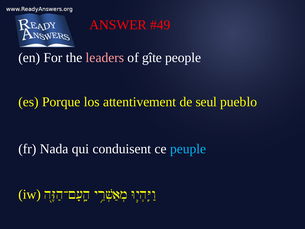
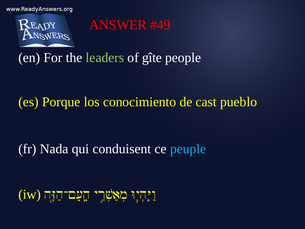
leaders colour: pink -> light green
attentivement: attentivement -> conocimiento
seul: seul -> cast
